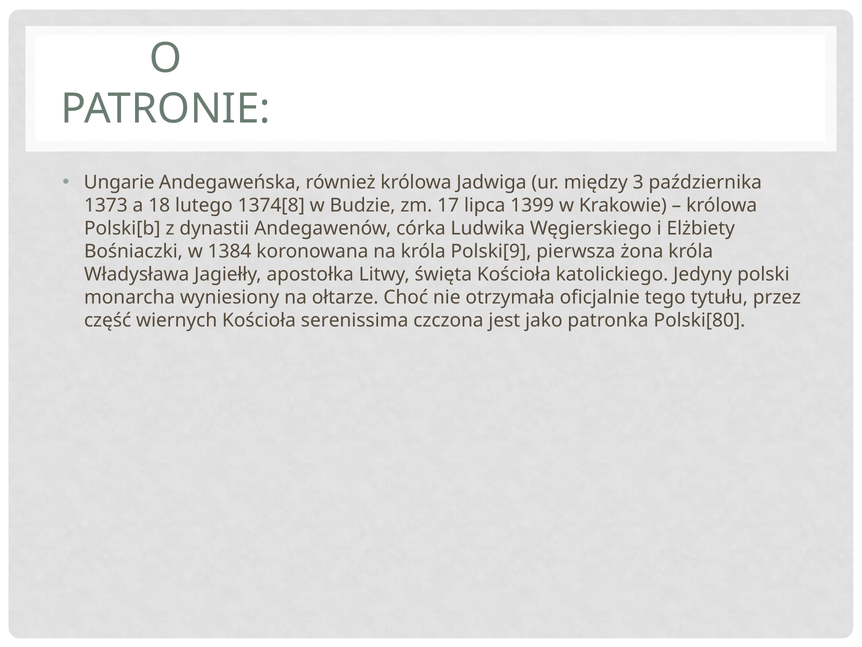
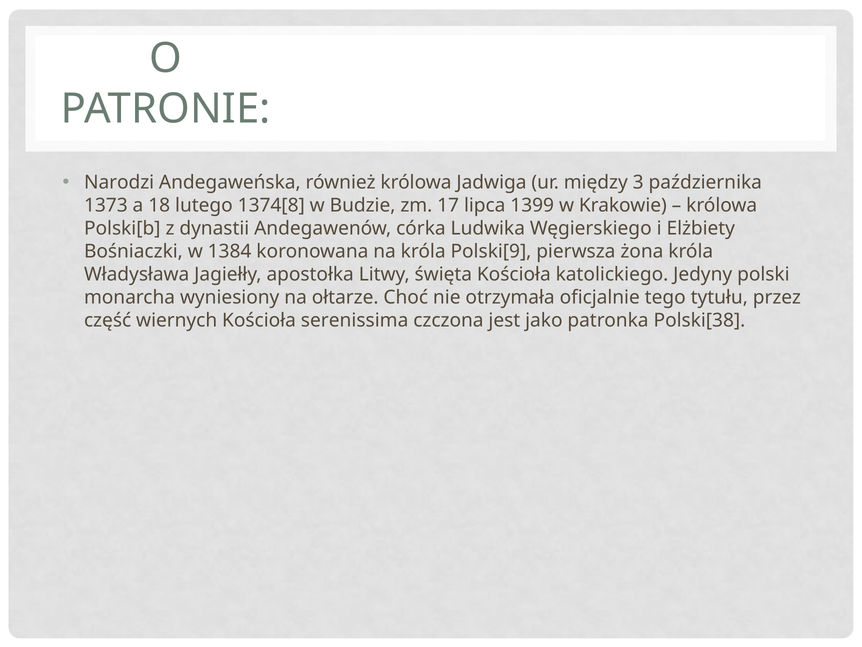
Ungarie: Ungarie -> Narodzi
Polski[80: Polski[80 -> Polski[38
